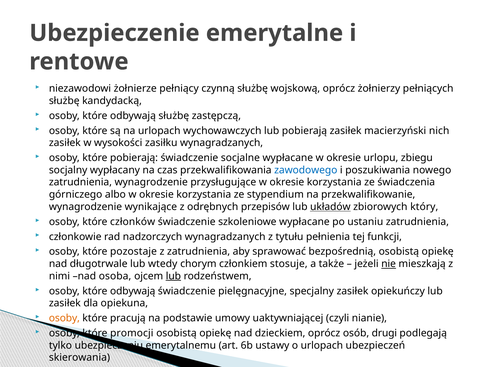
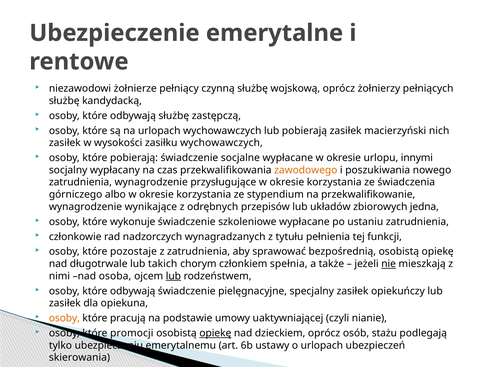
zasiłku wynagradzanych: wynagradzanych -> wychowawczych
zbiegu: zbiegu -> innymi
zawodowego colour: blue -> orange
układów underline: present -> none
który: który -> jedna
członków: członków -> wykonuje
wtedy: wtedy -> takich
stosuje: stosuje -> spełnia
opiekę at (215, 334) underline: none -> present
drugi: drugi -> stażu
